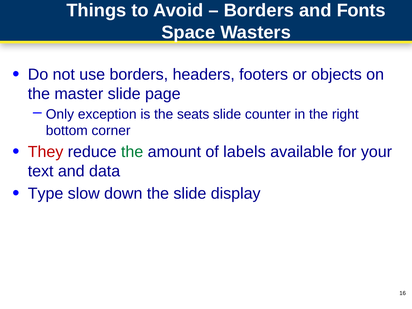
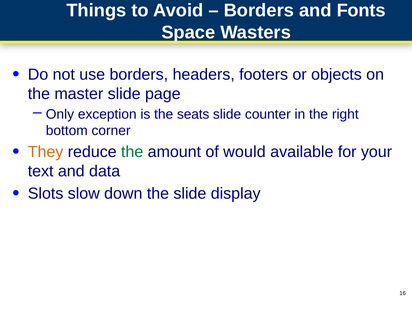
They colour: red -> orange
labels: labels -> would
Type: Type -> Slots
